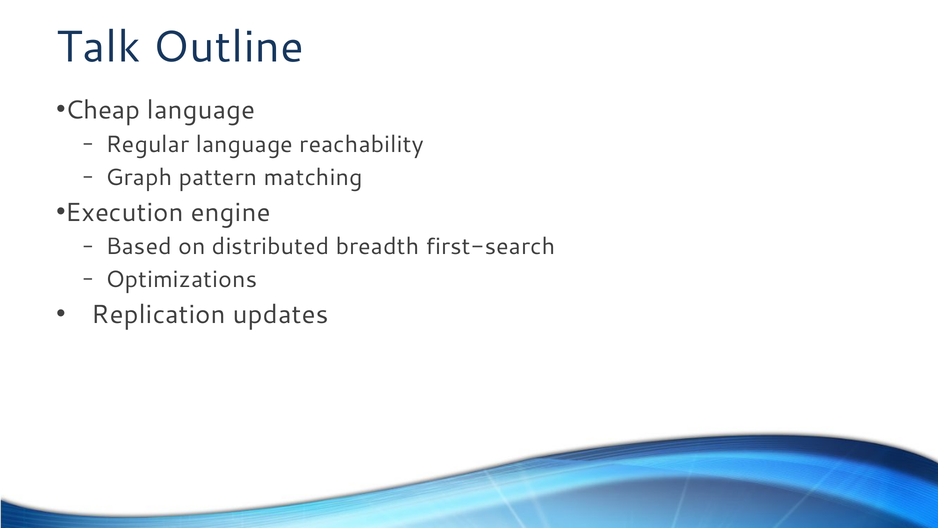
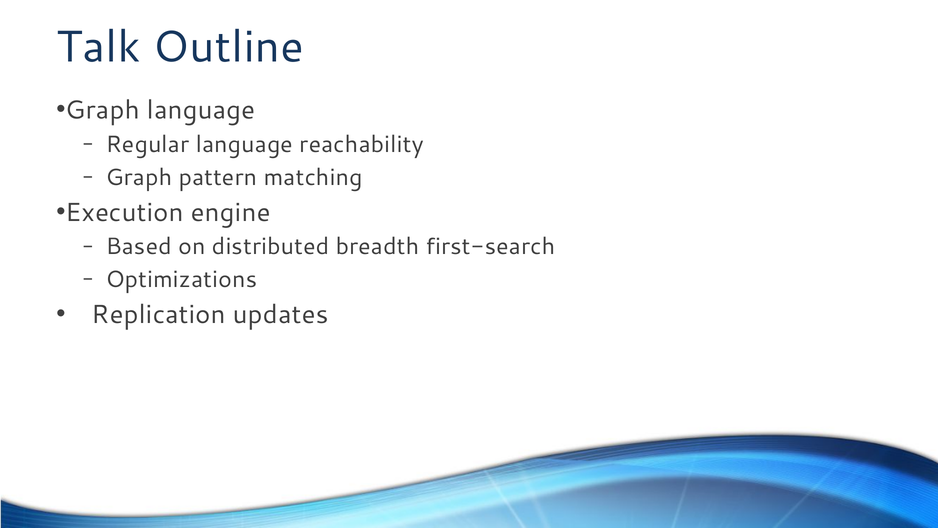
Cheap at (103, 110): Cheap -> Graph
